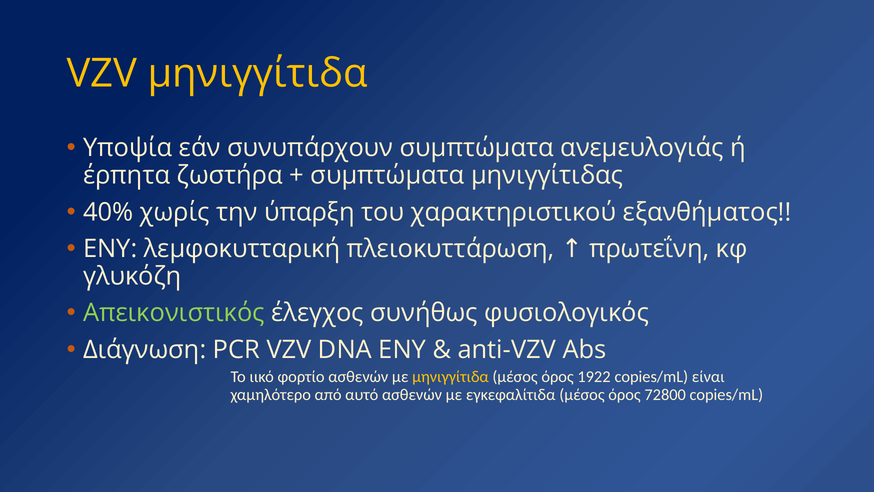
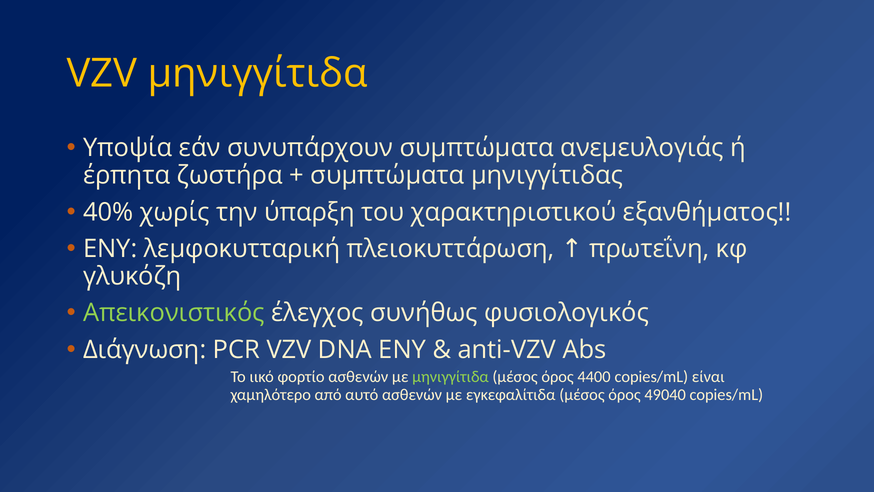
μηνιγγίτιδα at (450, 377) colour: yellow -> light green
1922: 1922 -> 4400
72800: 72800 -> 49040
